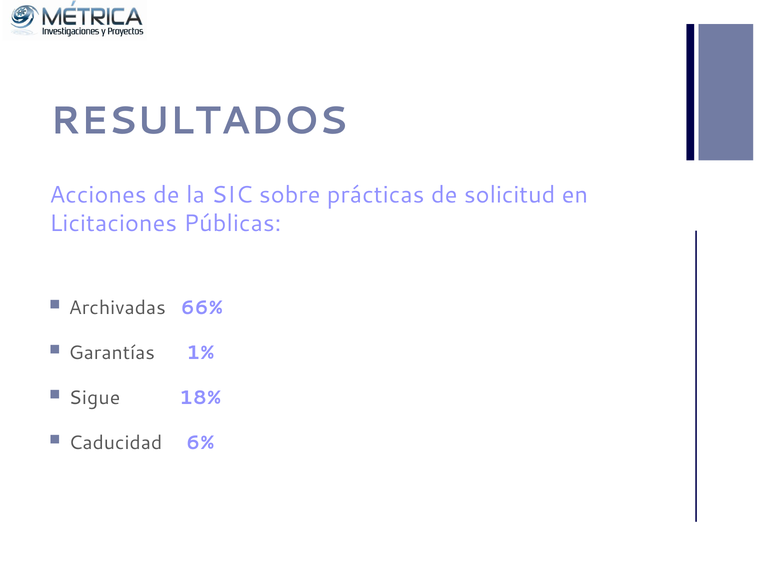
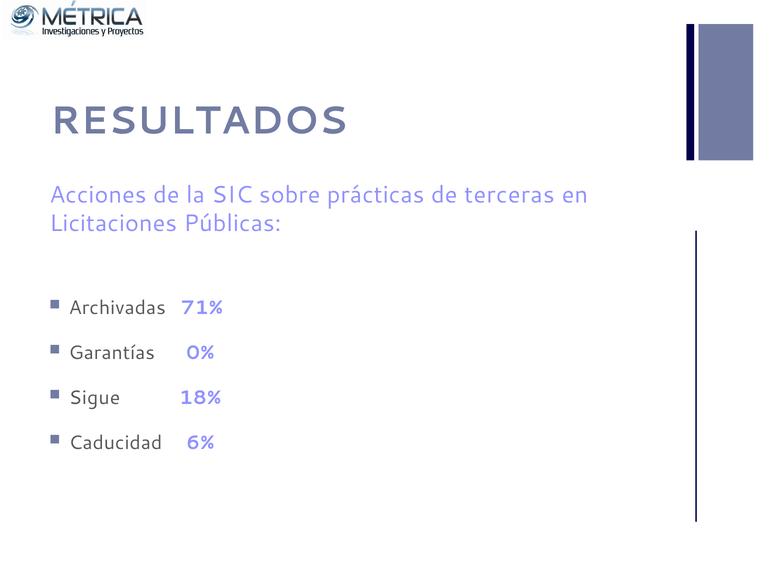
solicitud: solicitud -> terceras
66%: 66% -> 71%
1%: 1% -> 0%
